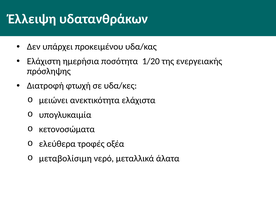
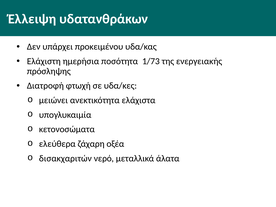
1/20: 1/20 -> 1/73
τροφές: τροφές -> ζάχαρη
μεταβολίσιμη: μεταβολίσιμη -> δισακχαριτών
